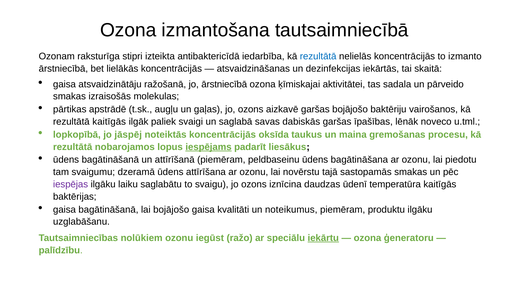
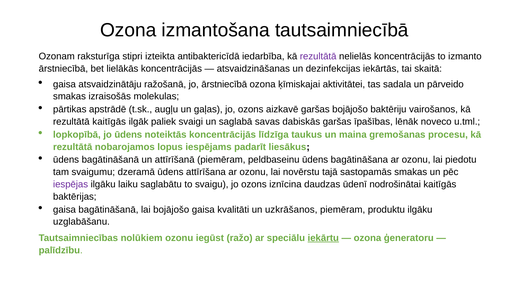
rezultātā at (318, 56) colour: blue -> purple
jo jāspēj: jāspēj -> ūdens
oksīda: oksīda -> līdzīga
iespējams underline: present -> none
temperatūra: temperatūra -> nodrošinātai
noteikumus: noteikumus -> uzkrāšanos
